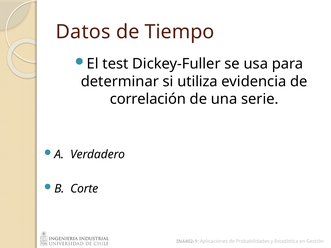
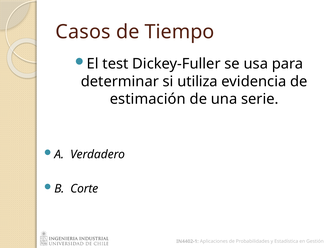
Datos: Datos -> Casos
correlación: correlación -> estimación
